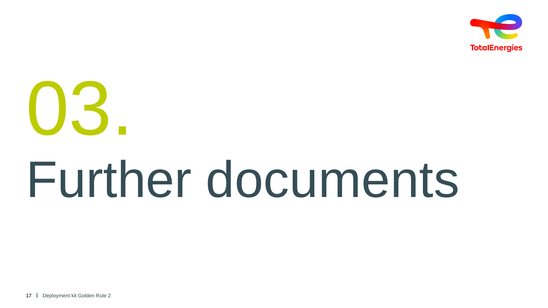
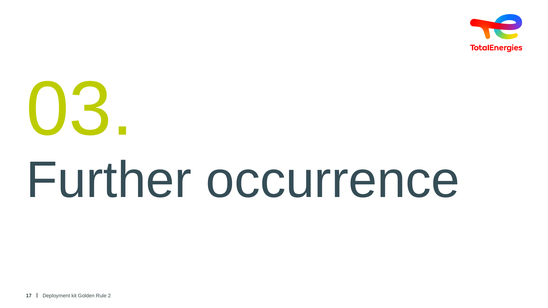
documents: documents -> occurrence
